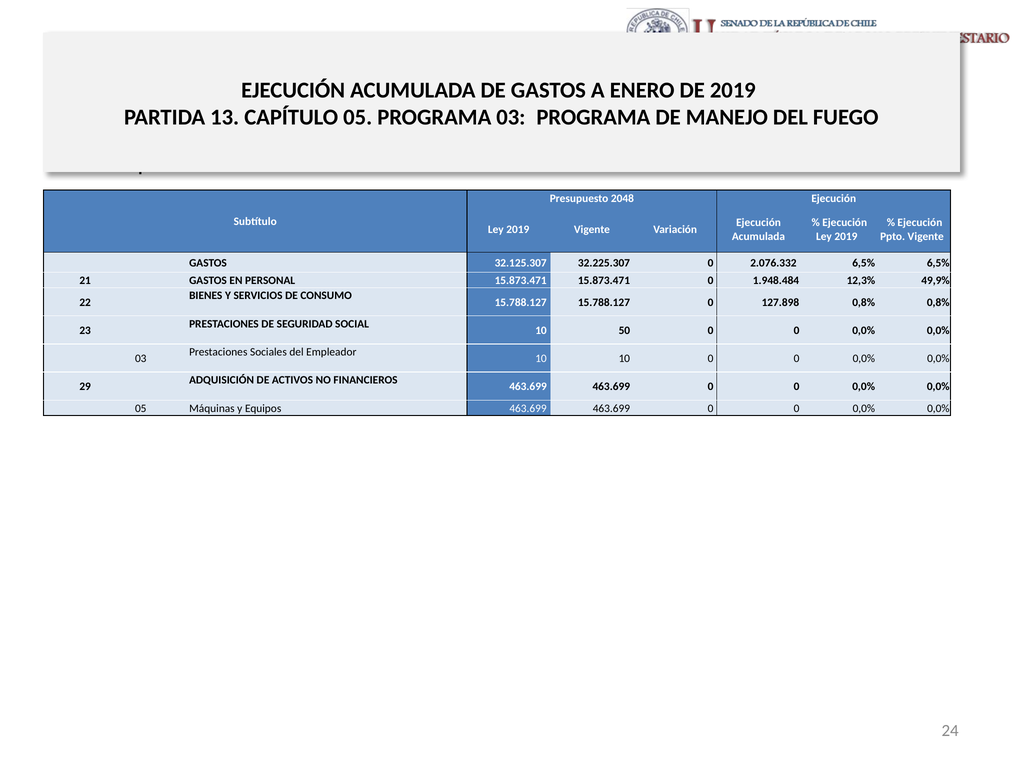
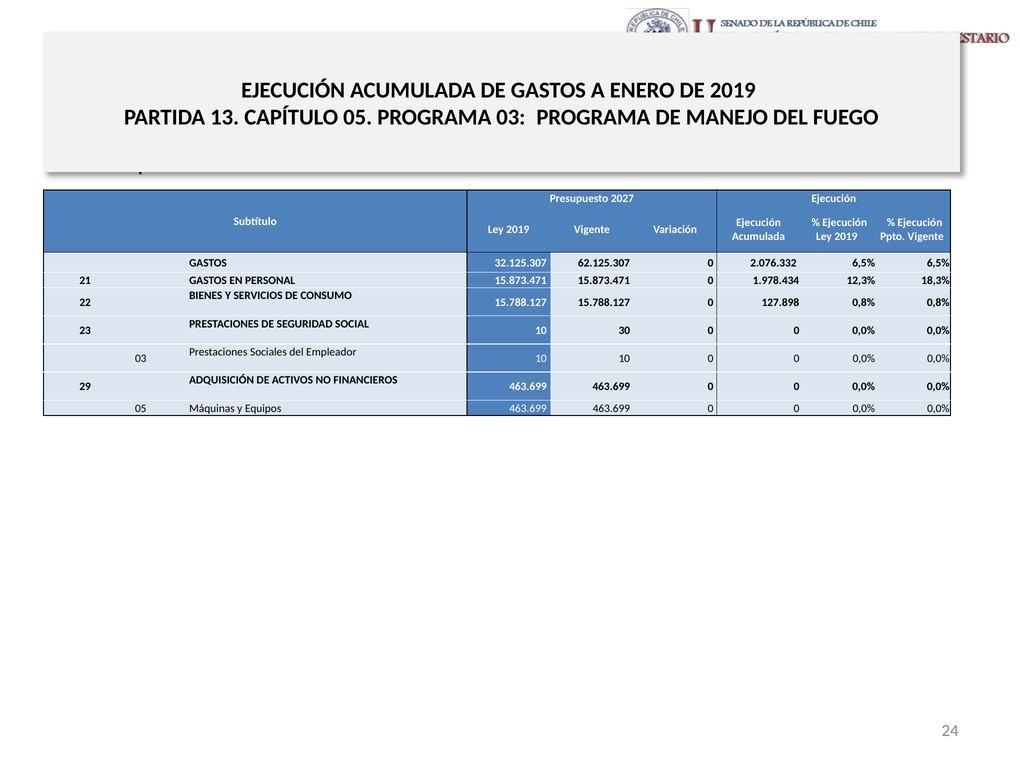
2048: 2048 -> 2027
32.225.307: 32.225.307 -> 62.125.307
1.948.484: 1.948.484 -> 1.978.434
49,9%: 49,9% -> 18,3%
50: 50 -> 30
